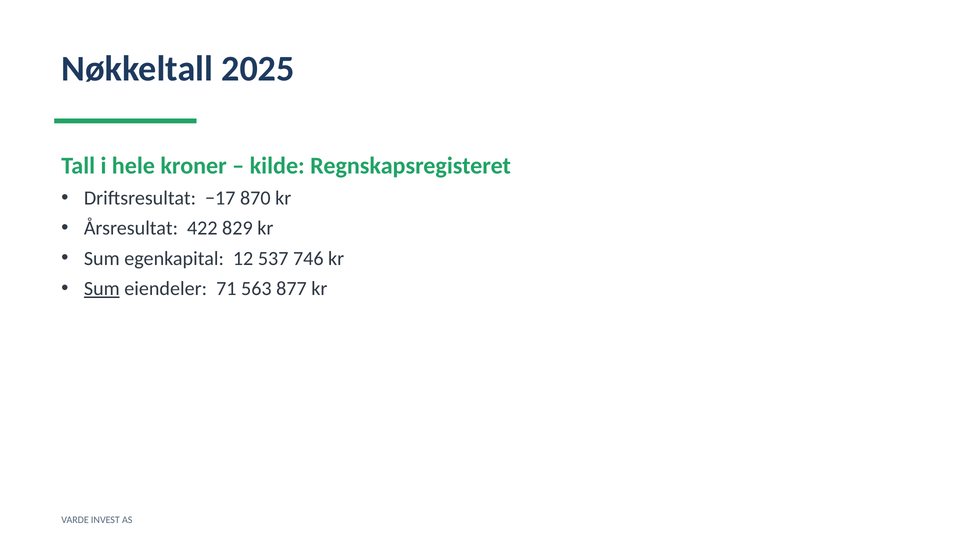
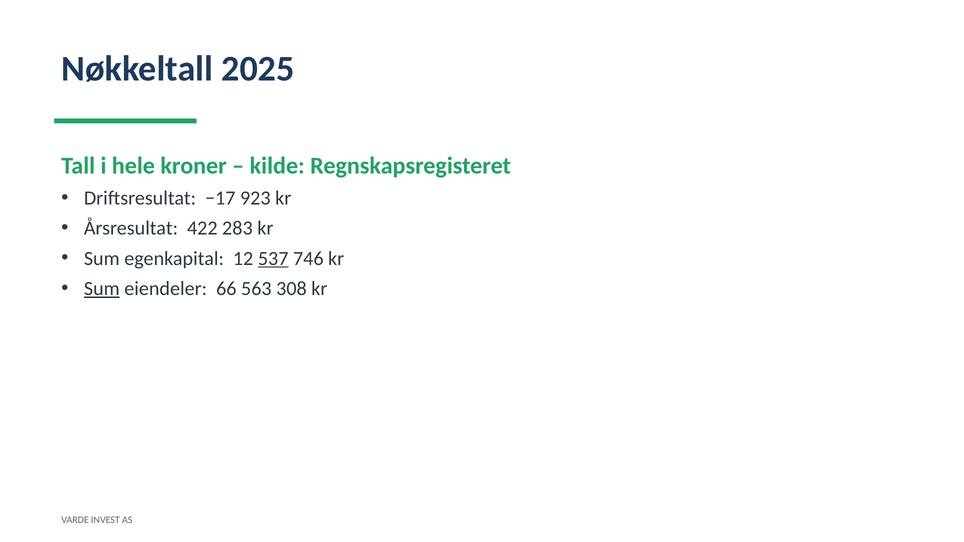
870: 870 -> 923
829: 829 -> 283
537 underline: none -> present
71: 71 -> 66
877: 877 -> 308
